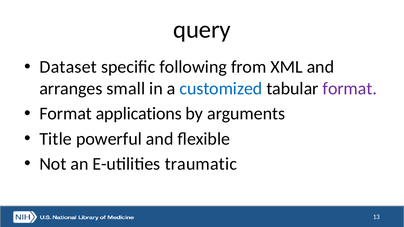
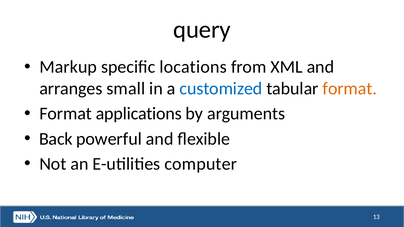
Dataset: Dataset -> Markup
following: following -> locations
format at (350, 89) colour: purple -> orange
Title: Title -> Back
traumatic: traumatic -> computer
